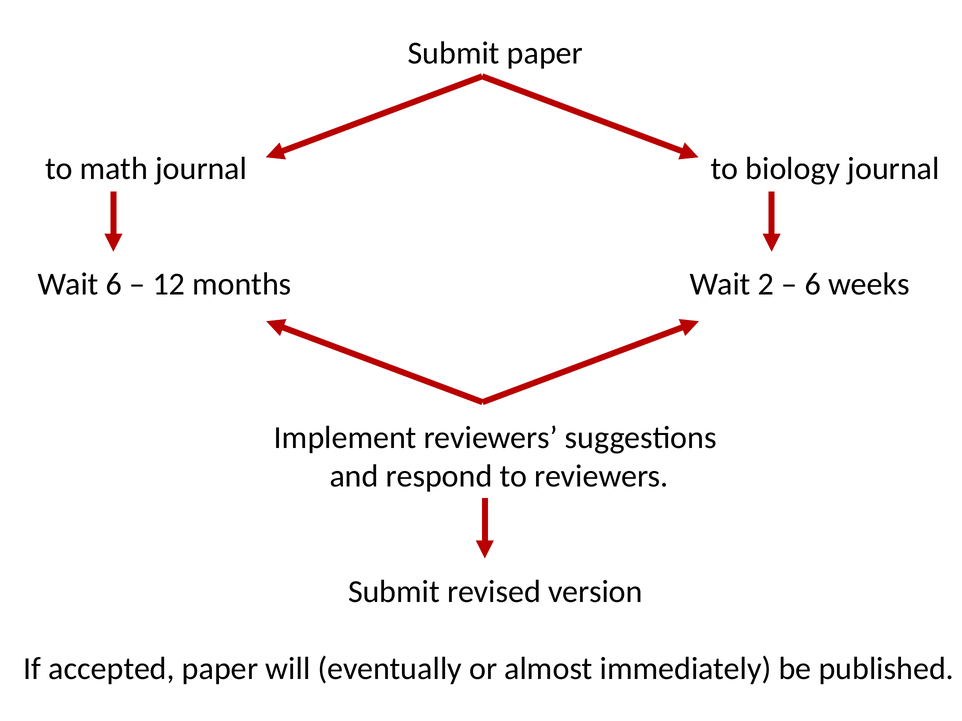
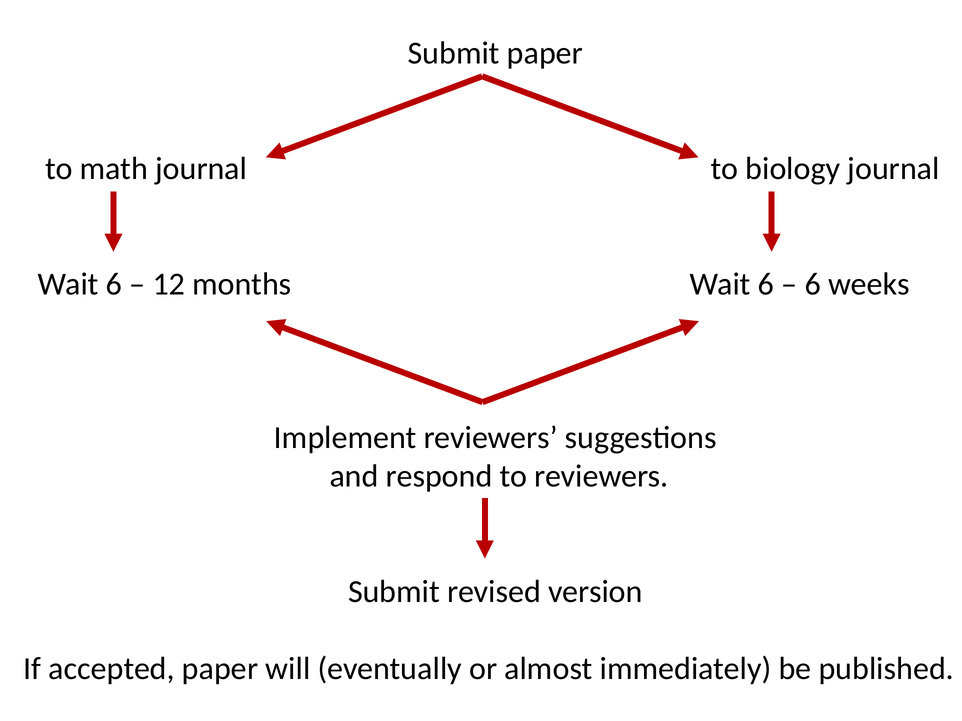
months Wait 2: 2 -> 6
